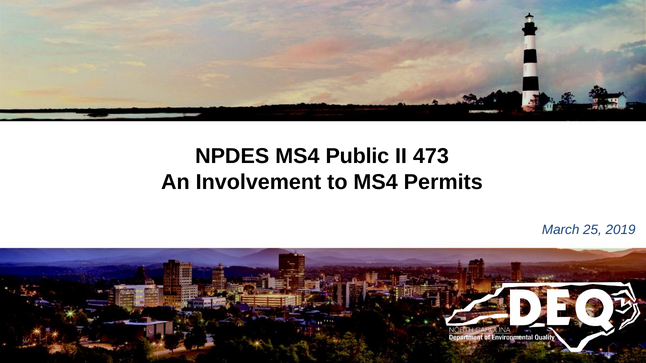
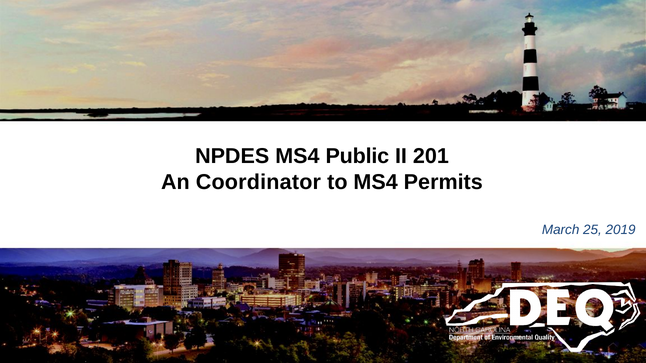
473: 473 -> 201
Involvement: Involvement -> Coordinator
